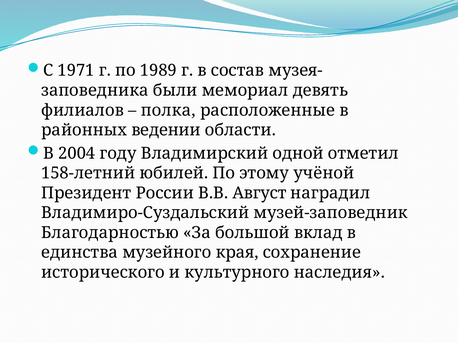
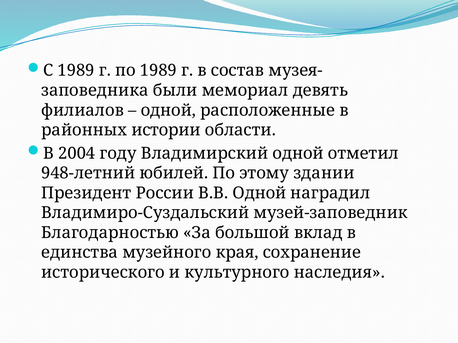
С 1971: 1971 -> 1989
полка at (168, 110): полка -> одной
ведении: ведении -> истории
158-летний: 158-летний -> 948-летний
учёной: учёной -> здании
В.В Август: Август -> Одной
